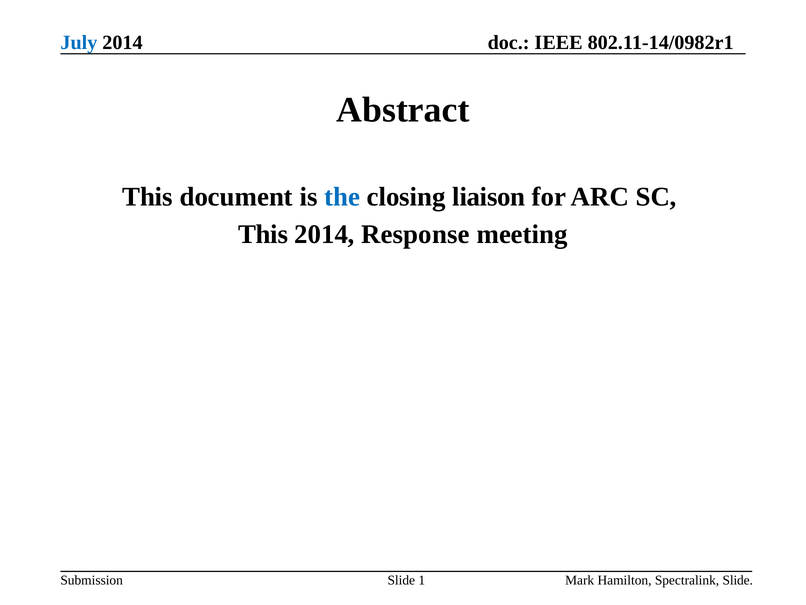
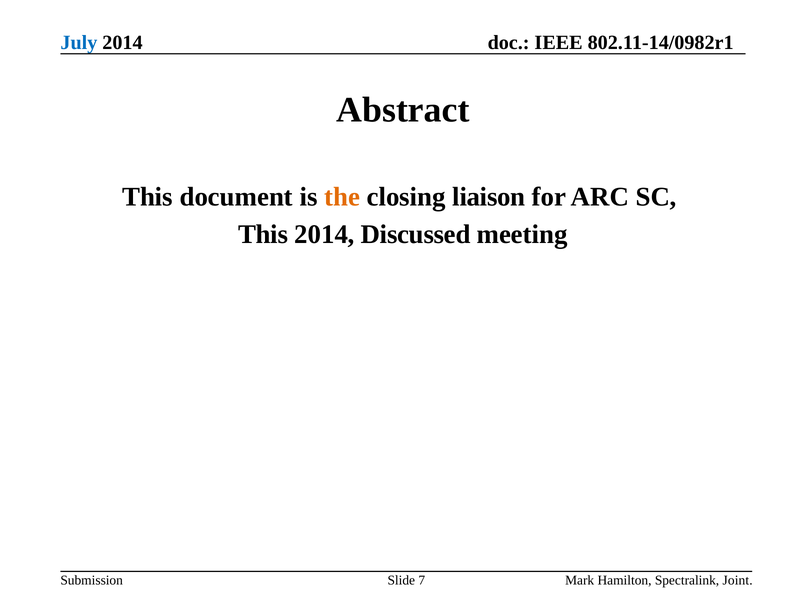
the colour: blue -> orange
Response: Response -> Discussed
1: 1 -> 7
Spectralink Slide: Slide -> Joint
